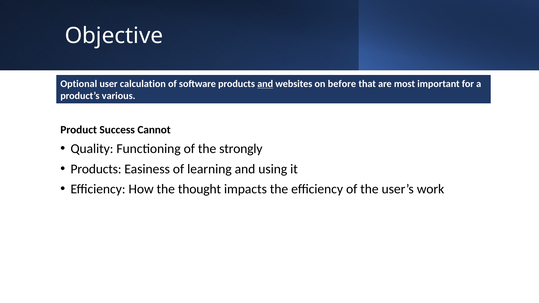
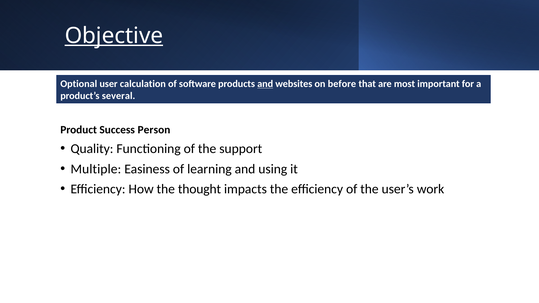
Objective underline: none -> present
various: various -> several
Cannot: Cannot -> Person
strongly: strongly -> support
Products at (96, 169): Products -> Multiple
